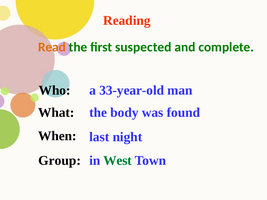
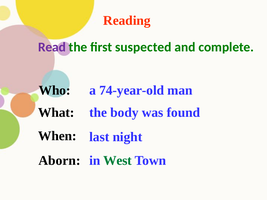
Read colour: orange -> purple
33-year-old: 33-year-old -> 74-year-old
Group: Group -> Aborn
